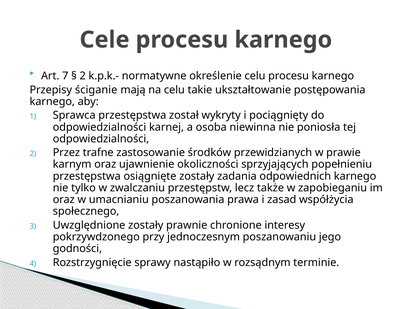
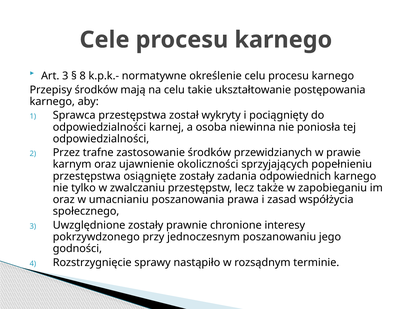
Art 7: 7 -> 3
2 at (83, 76): 2 -> 8
Przepisy ściganie: ściganie -> środków
